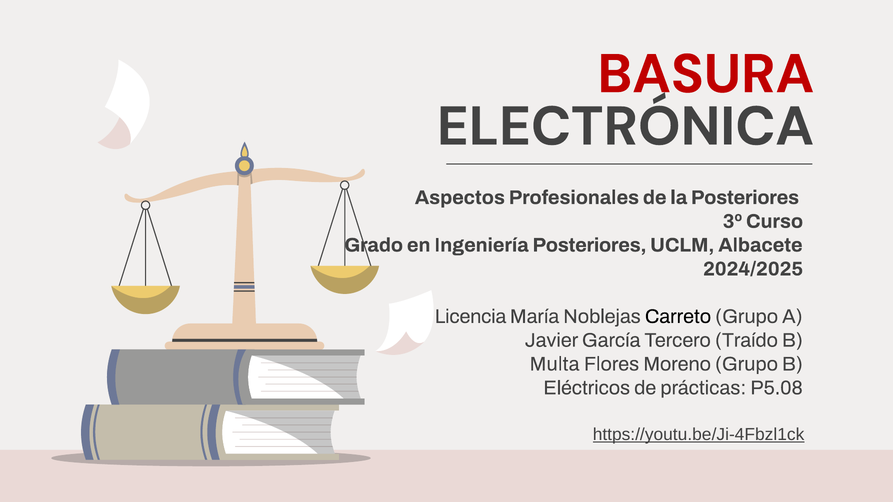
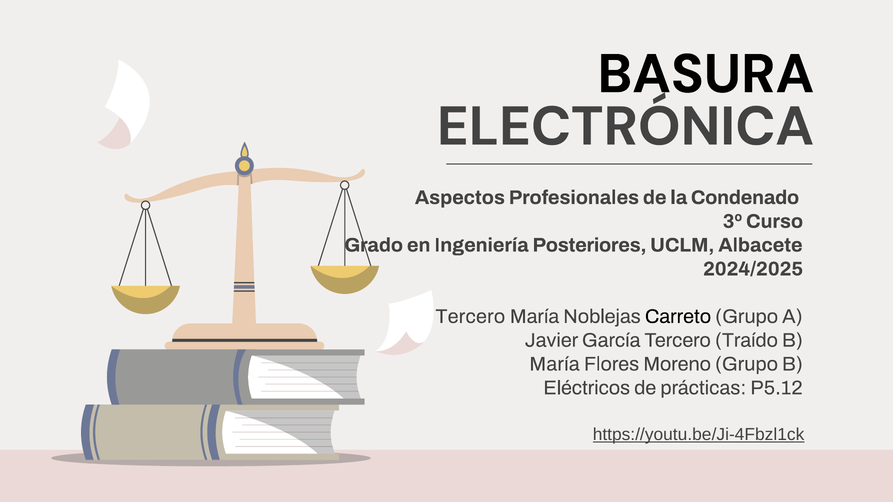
BASURA colour: red -> black
la Posteriores: Posteriores -> Condenado
Licencia at (471, 317): Licencia -> Tercero
Multa at (555, 364): Multa -> María
P5.08: P5.08 -> P5.12
